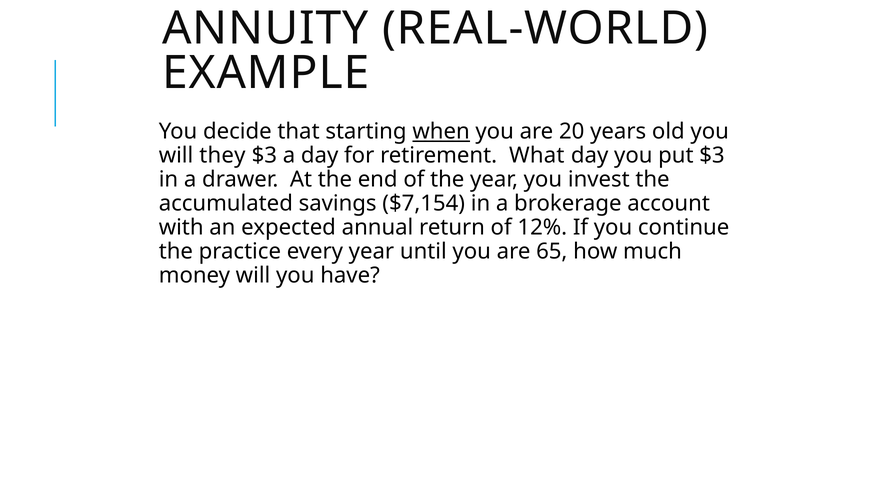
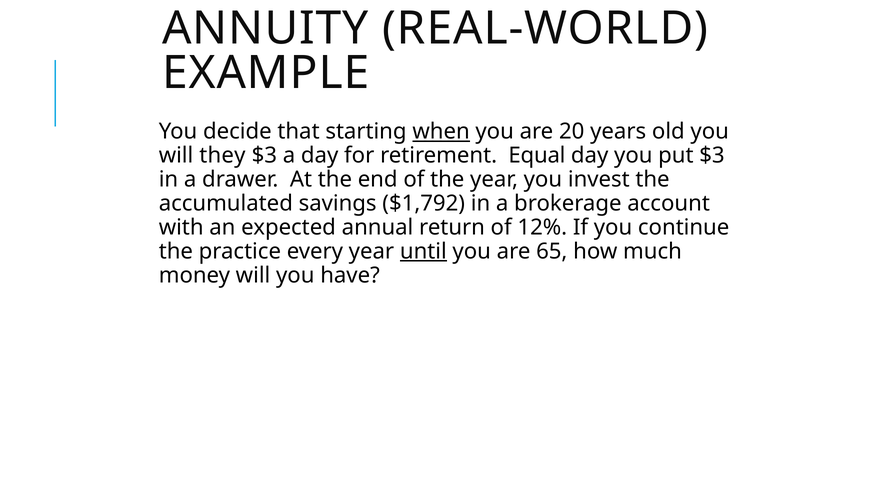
What: What -> Equal
$7,154: $7,154 -> $1,792
until underline: none -> present
